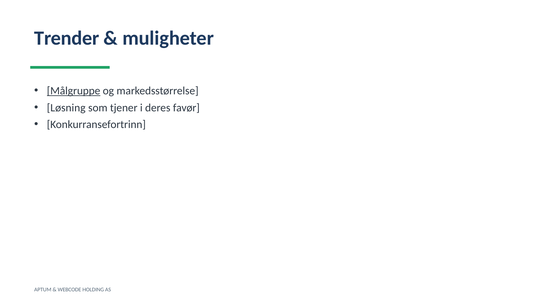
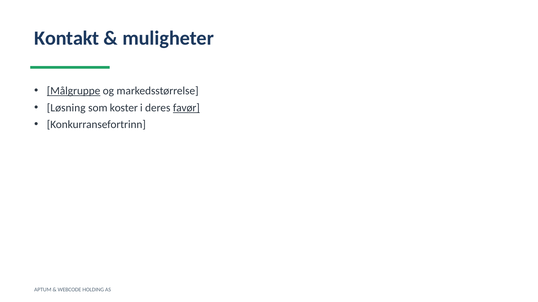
Trender: Trender -> Kontakt
tjener: tjener -> koster
favør underline: none -> present
